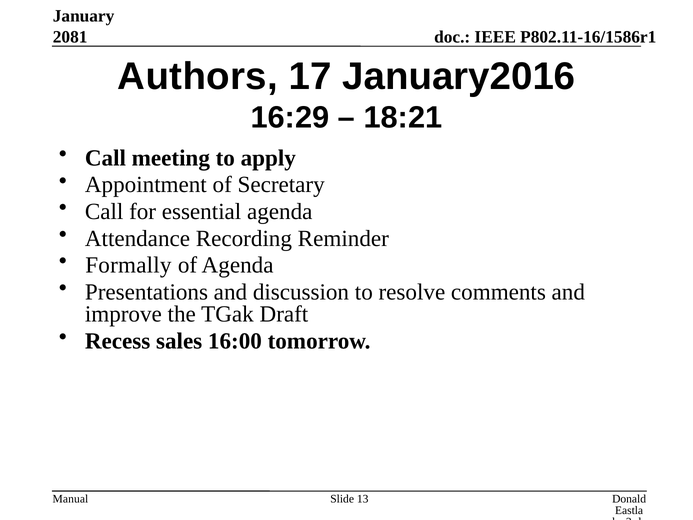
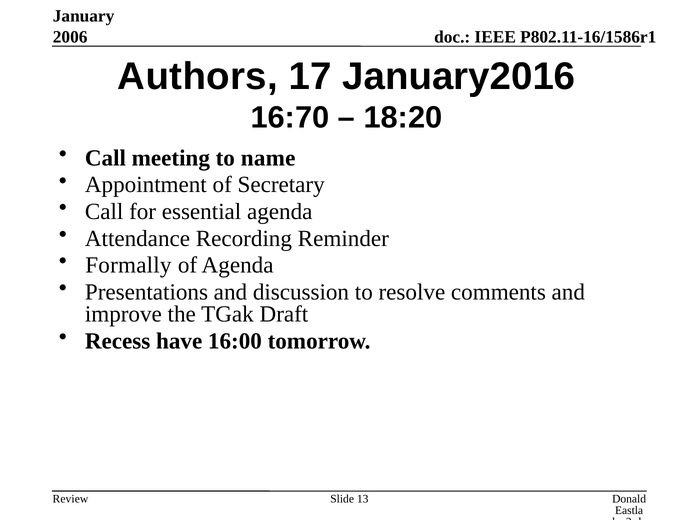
2081: 2081 -> 2006
16:29: 16:29 -> 16:70
18:21: 18:21 -> 18:20
apply: apply -> name
sales: sales -> have
Manual: Manual -> Review
